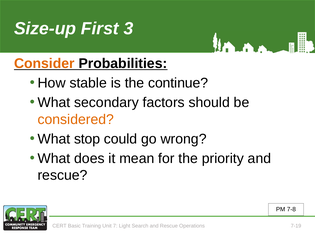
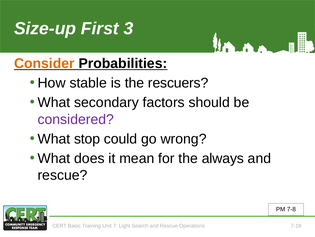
continue: continue -> rescuers
considered colour: orange -> purple
priority: priority -> always
